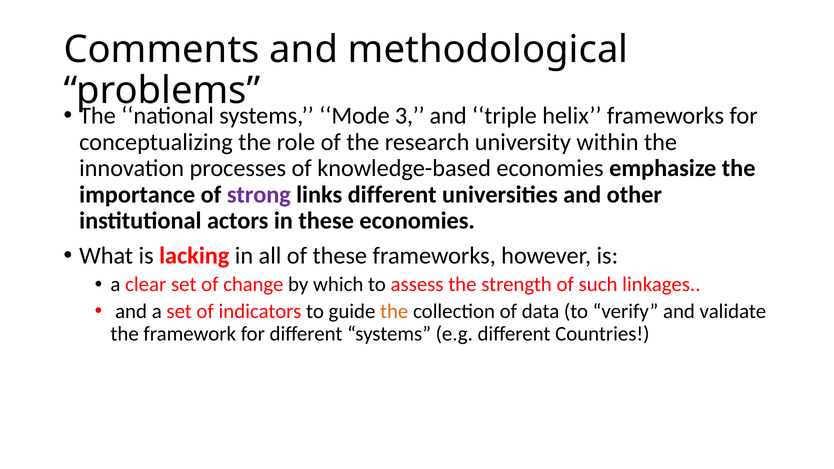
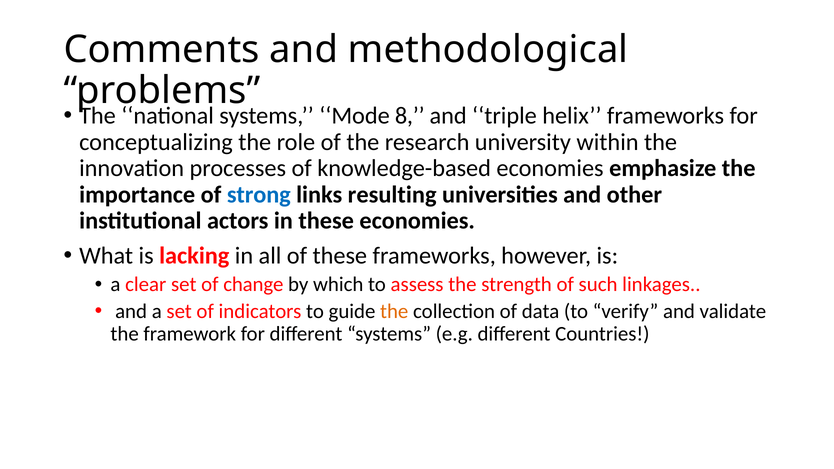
3: 3 -> 8
strong colour: purple -> blue
links different: different -> resulting
